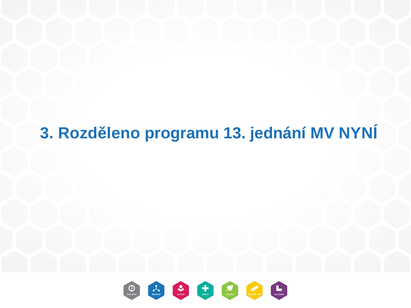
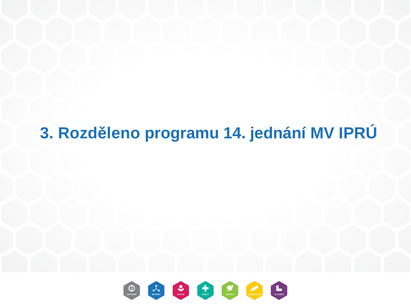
13: 13 -> 14
NYNÍ: NYNÍ -> IPRÚ
